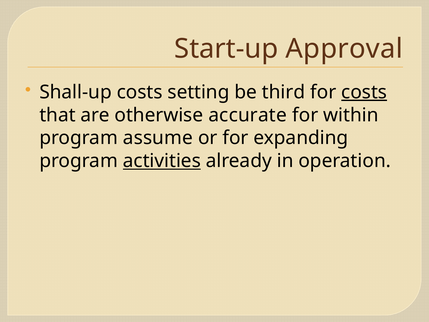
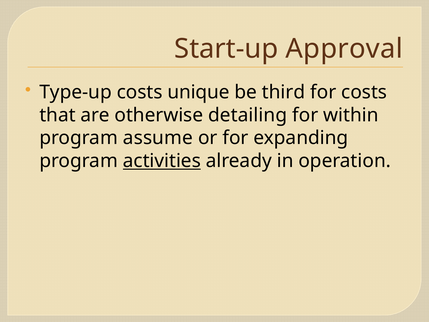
Shall-up: Shall-up -> Type-up
setting: setting -> unique
costs at (364, 92) underline: present -> none
accurate: accurate -> detailing
